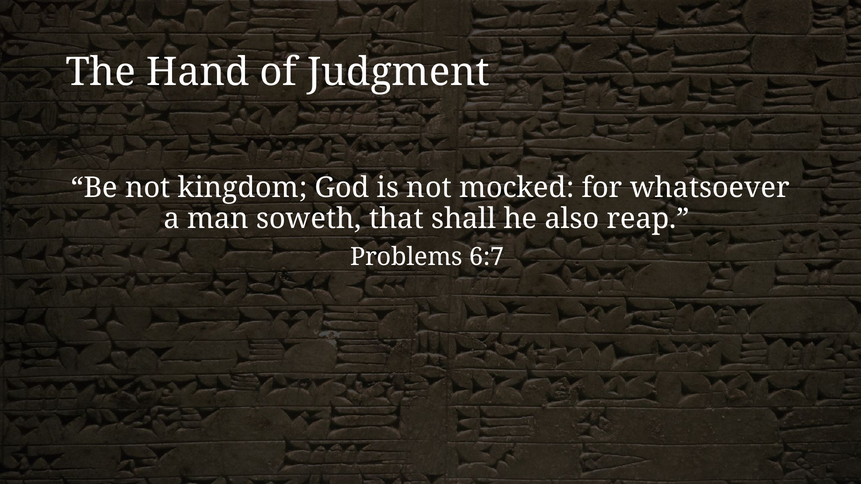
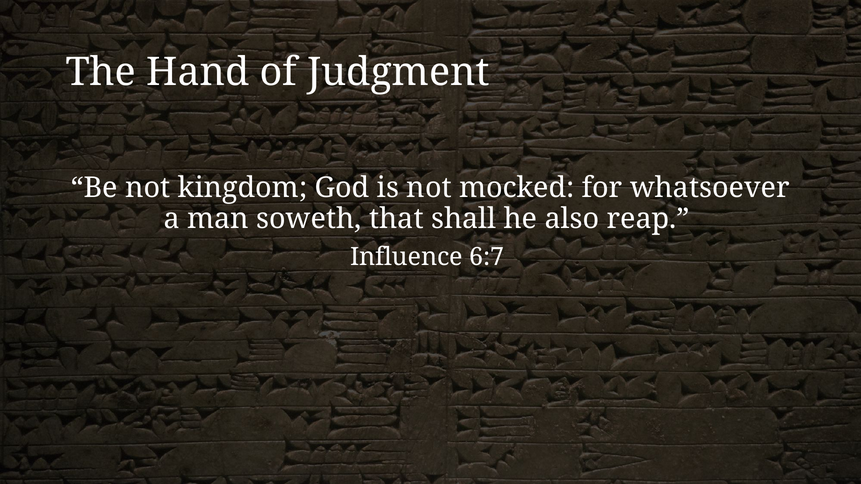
Problems: Problems -> Influence
